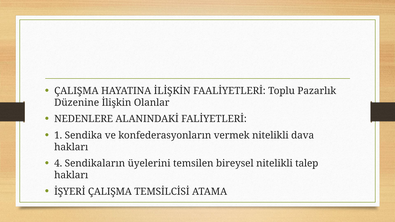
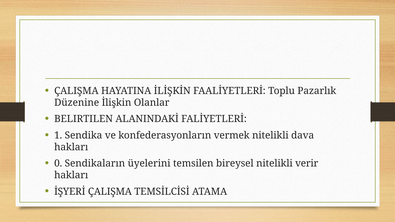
NEDENLERE: NEDENLERE -> BELIRTILEN
4: 4 -> 0
talep: talep -> verir
